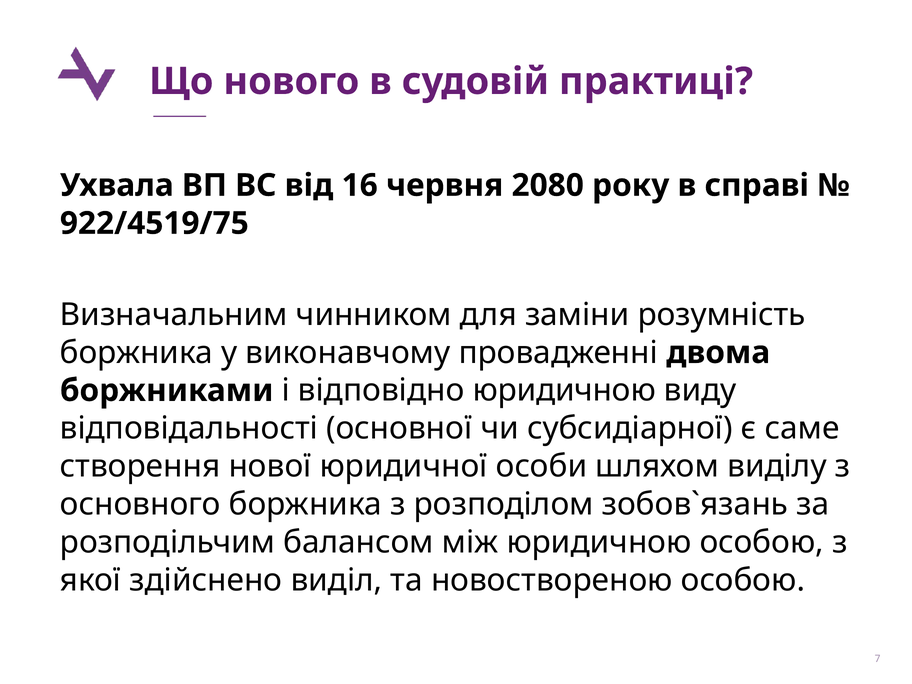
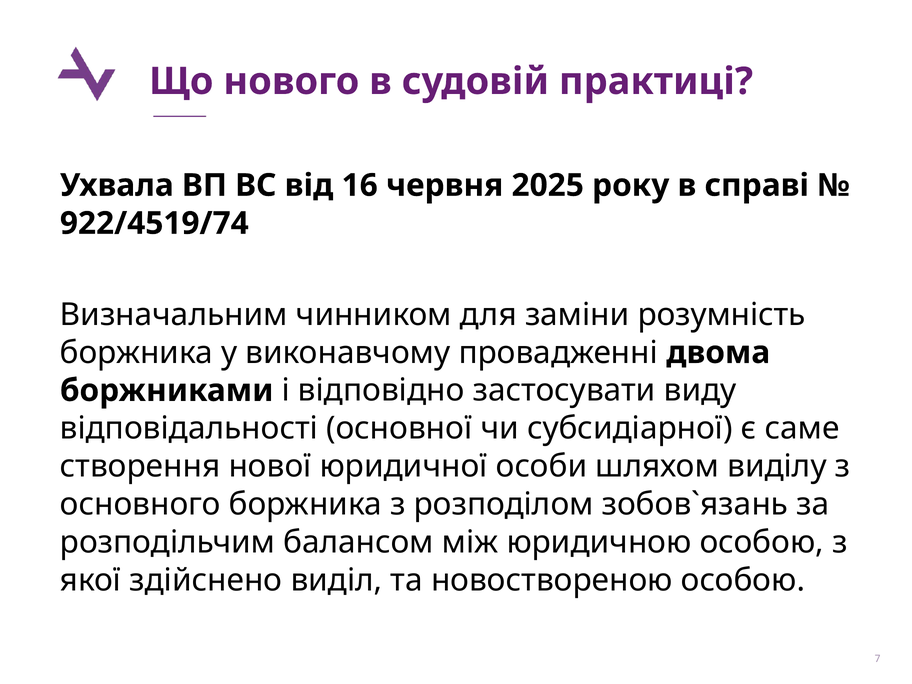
2080: 2080 -> 2025
922/4519/75: 922/4519/75 -> 922/4519/74
відповідно юридичною: юридичною -> застосувати
